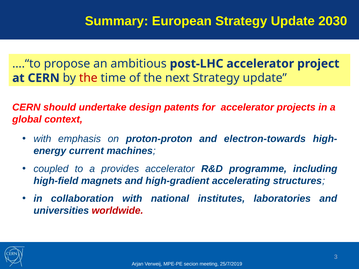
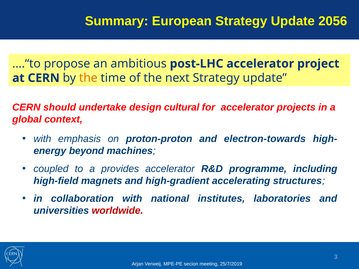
2030: 2030 -> 2056
the at (88, 78) colour: red -> orange
patents: patents -> cultural
current: current -> beyond
